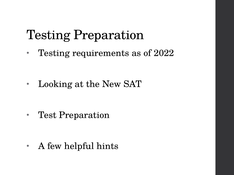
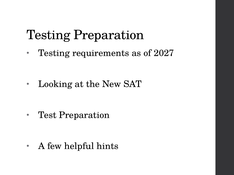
2022: 2022 -> 2027
